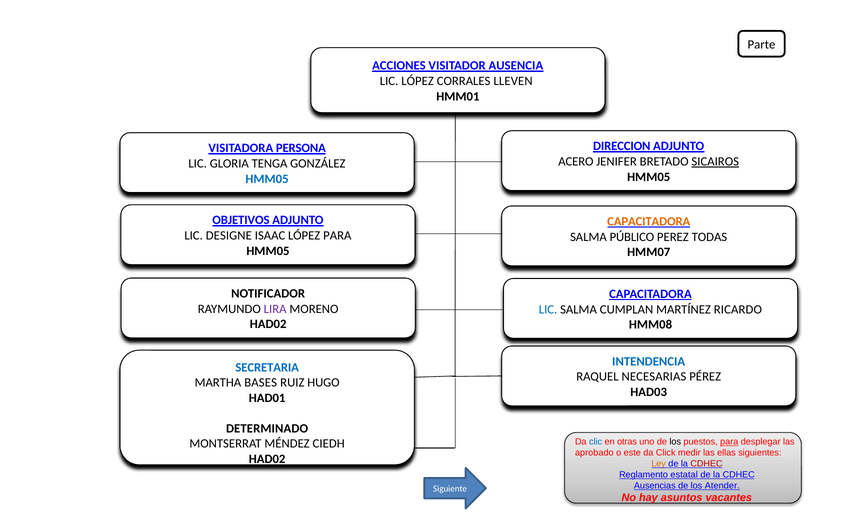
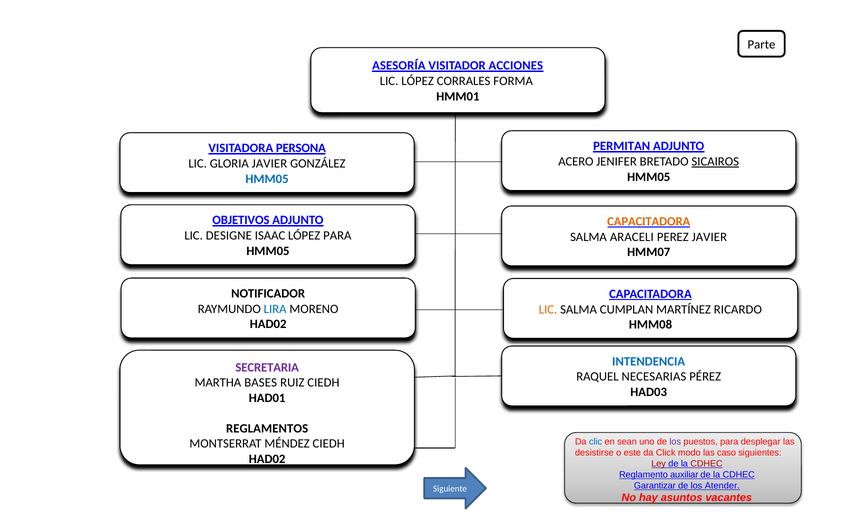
ACCIONES: ACCIONES -> ASESORÍA
AUSENCIA: AUSENCIA -> ACCIONES
LLEVEN: LLEVEN -> FORMA
DIRECCION: DIRECCION -> PERMITAN
GLORIA TENGA: TENGA -> JAVIER
PÚBLICO: PÚBLICO -> ARACELI
PEREZ TODAS: TODAS -> JAVIER
LIRA colour: purple -> blue
LIC at (548, 309) colour: blue -> orange
SECRETARIA colour: blue -> purple
RUIZ HUGO: HUGO -> CIEDH
DETERMINADO: DETERMINADO -> REGLAMENTOS
otras: otras -> sean
los at (675, 442) colour: black -> purple
para at (729, 442) underline: present -> none
aprobado: aprobado -> desistirse
medir: medir -> modo
ellas: ellas -> caso
Ley colour: orange -> red
estatal: estatal -> auxiliar
Ausencias: Ausencias -> Garantizar
